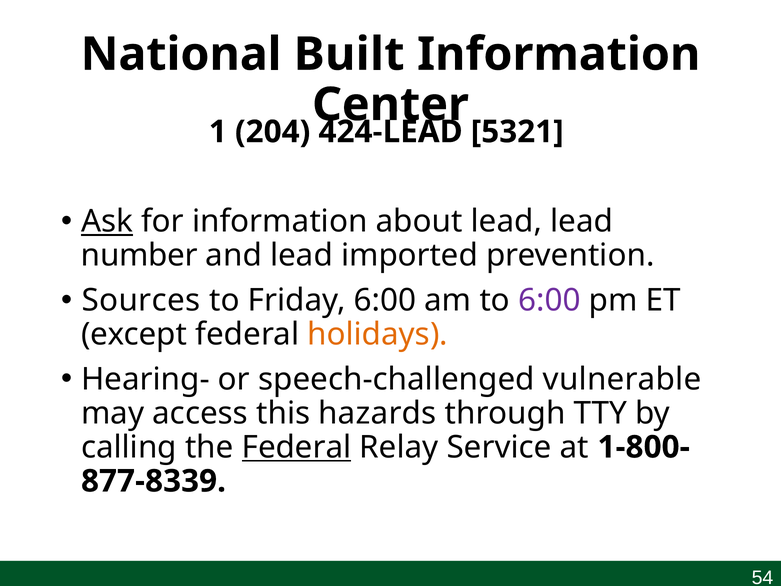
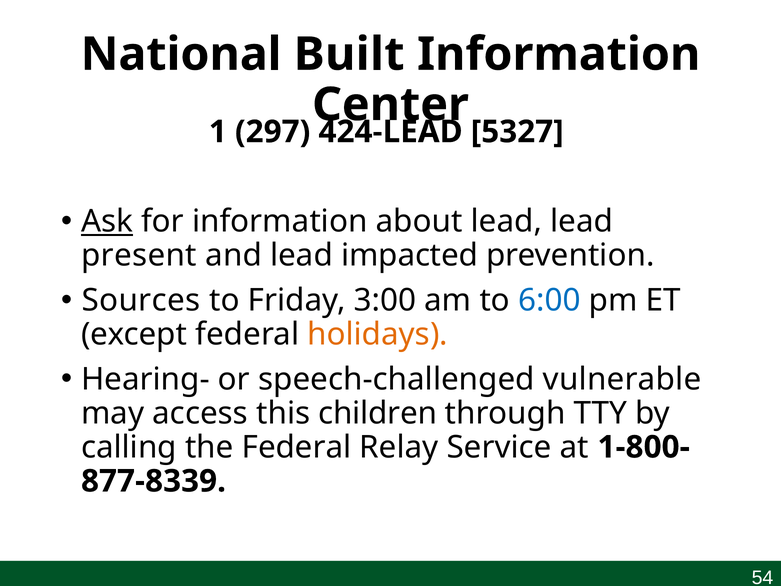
204: 204 -> 297
5321: 5321 -> 5327
number: number -> present
imported: imported -> impacted
Friday 6:00: 6:00 -> 3:00
6:00 at (549, 300) colour: purple -> blue
hazards: hazards -> children
Federal at (296, 447) underline: present -> none
